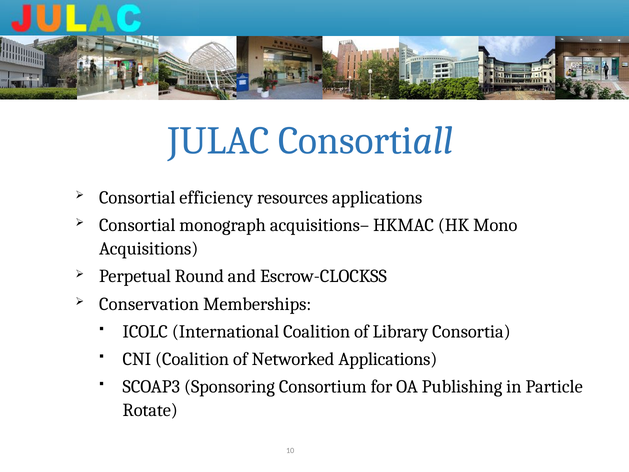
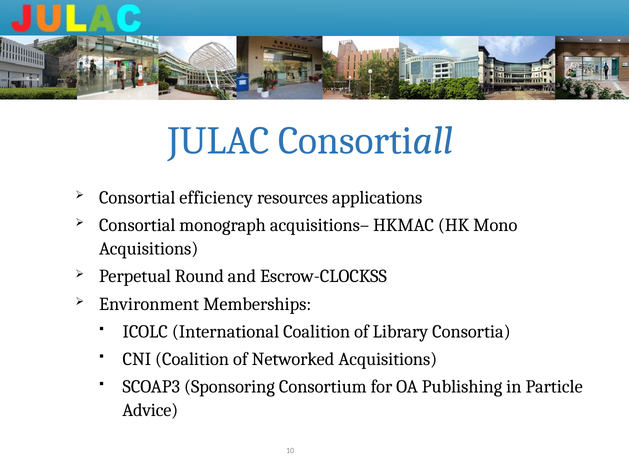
Conservation: Conservation -> Environment
Networked Applications: Applications -> Acquisitions
Rotate: Rotate -> Advice
